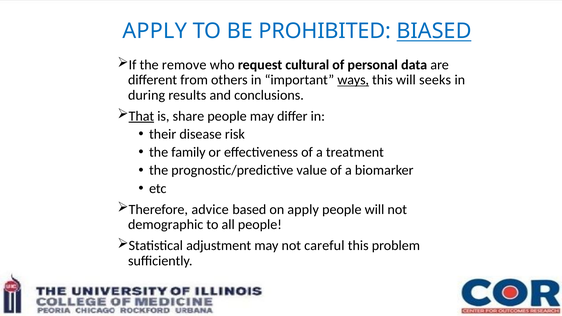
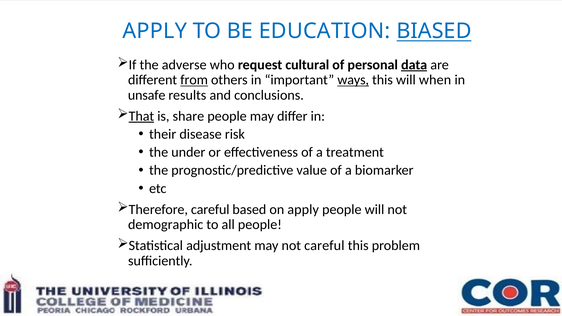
PROHIBITED: PROHIBITED -> EDUCATION
remove: remove -> adverse
data underline: none -> present
from underline: none -> present
seeks: seeks -> when
during: during -> unsafe
family: family -> under
Therefore advice: advice -> careful
